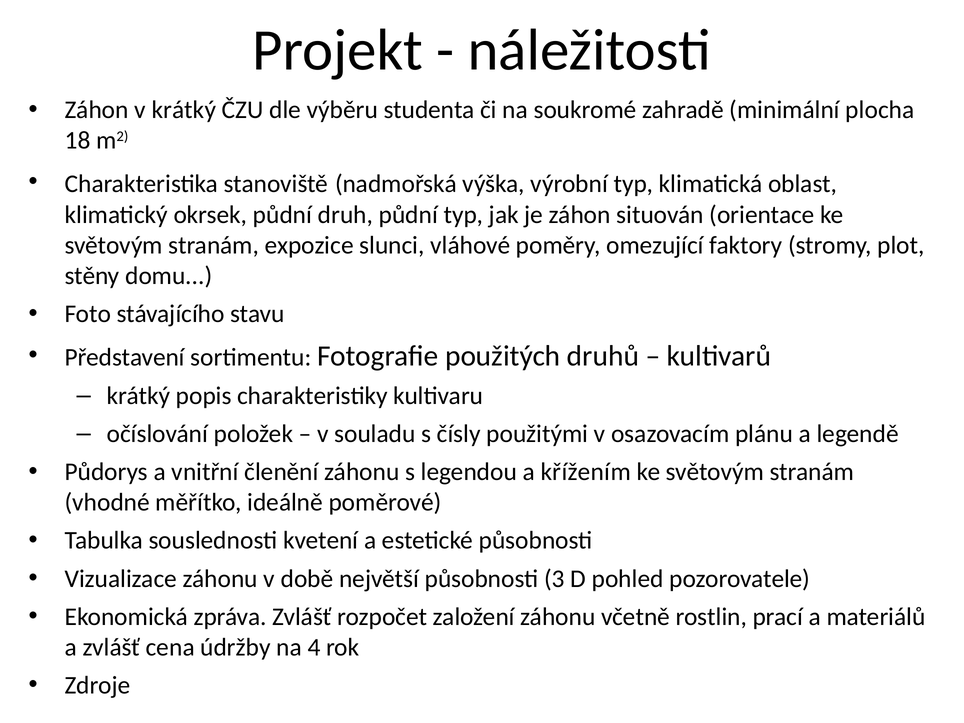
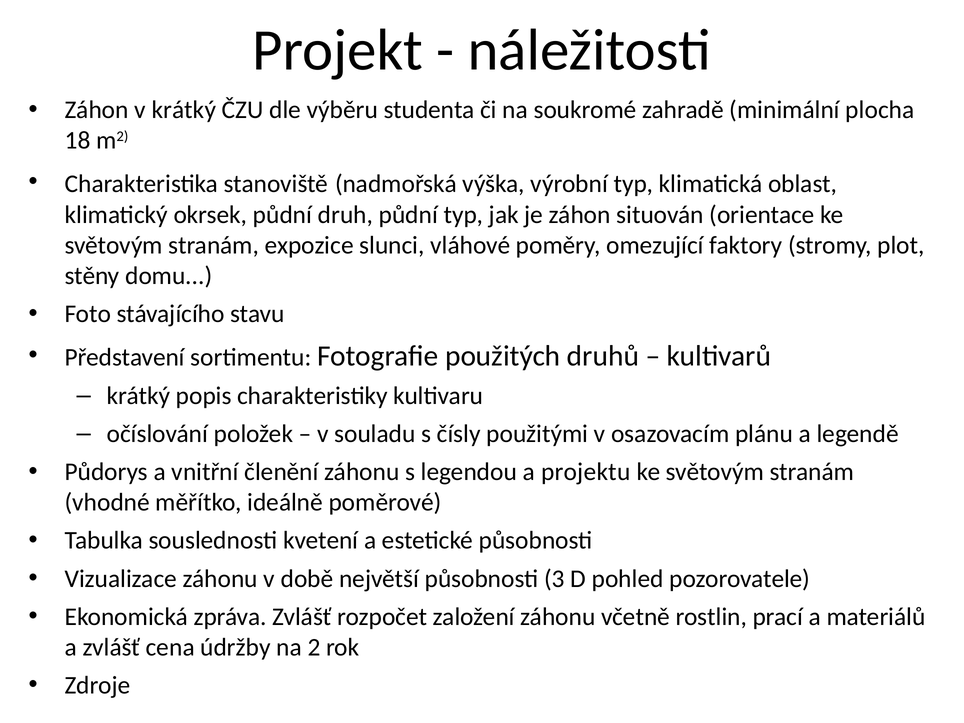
křížením: křížením -> projektu
4: 4 -> 2
